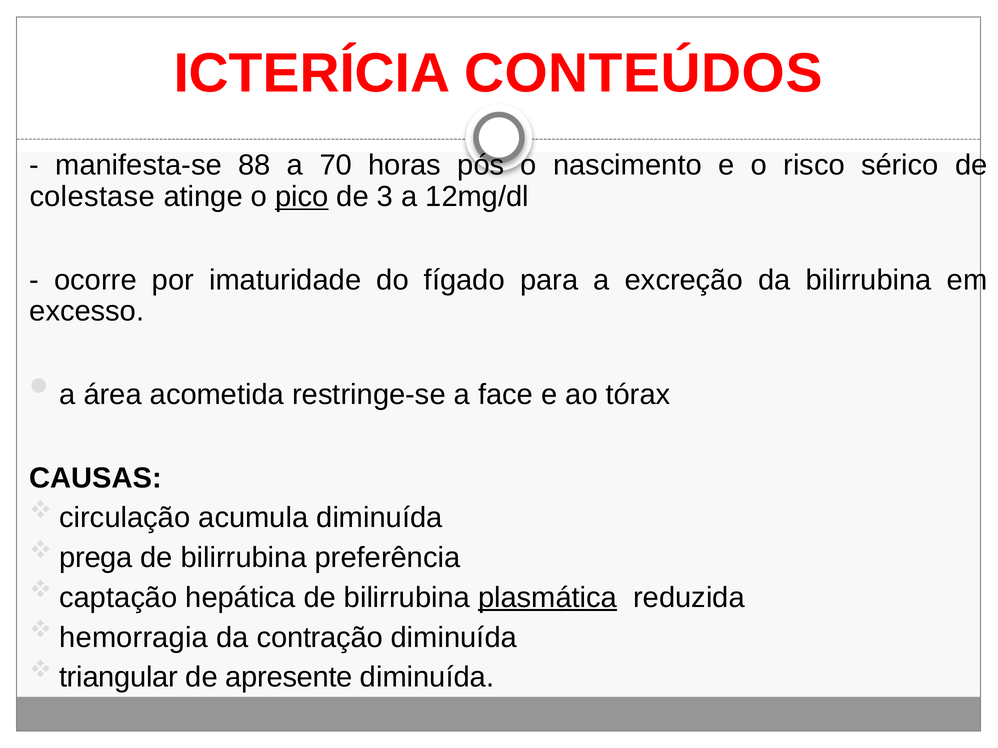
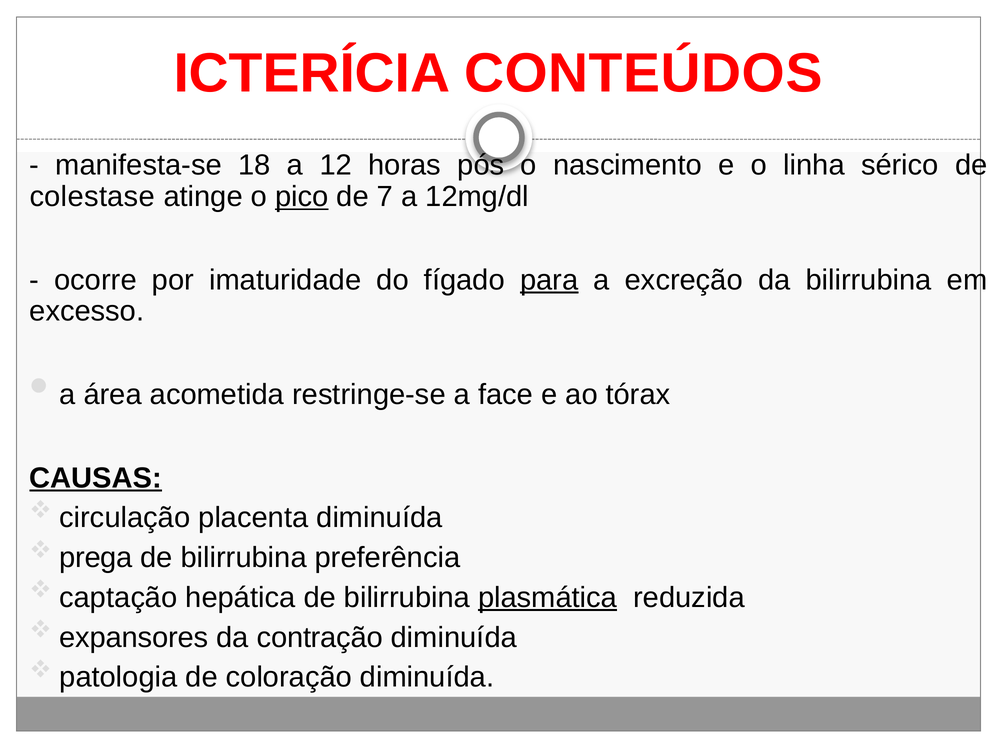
88: 88 -> 18
70: 70 -> 12
risco: risco -> linha
3: 3 -> 7
para underline: none -> present
CAUSAS underline: none -> present
acumula: acumula -> placenta
hemorragia: hemorragia -> expansores
triangular: triangular -> patologia
apresente: apresente -> coloração
